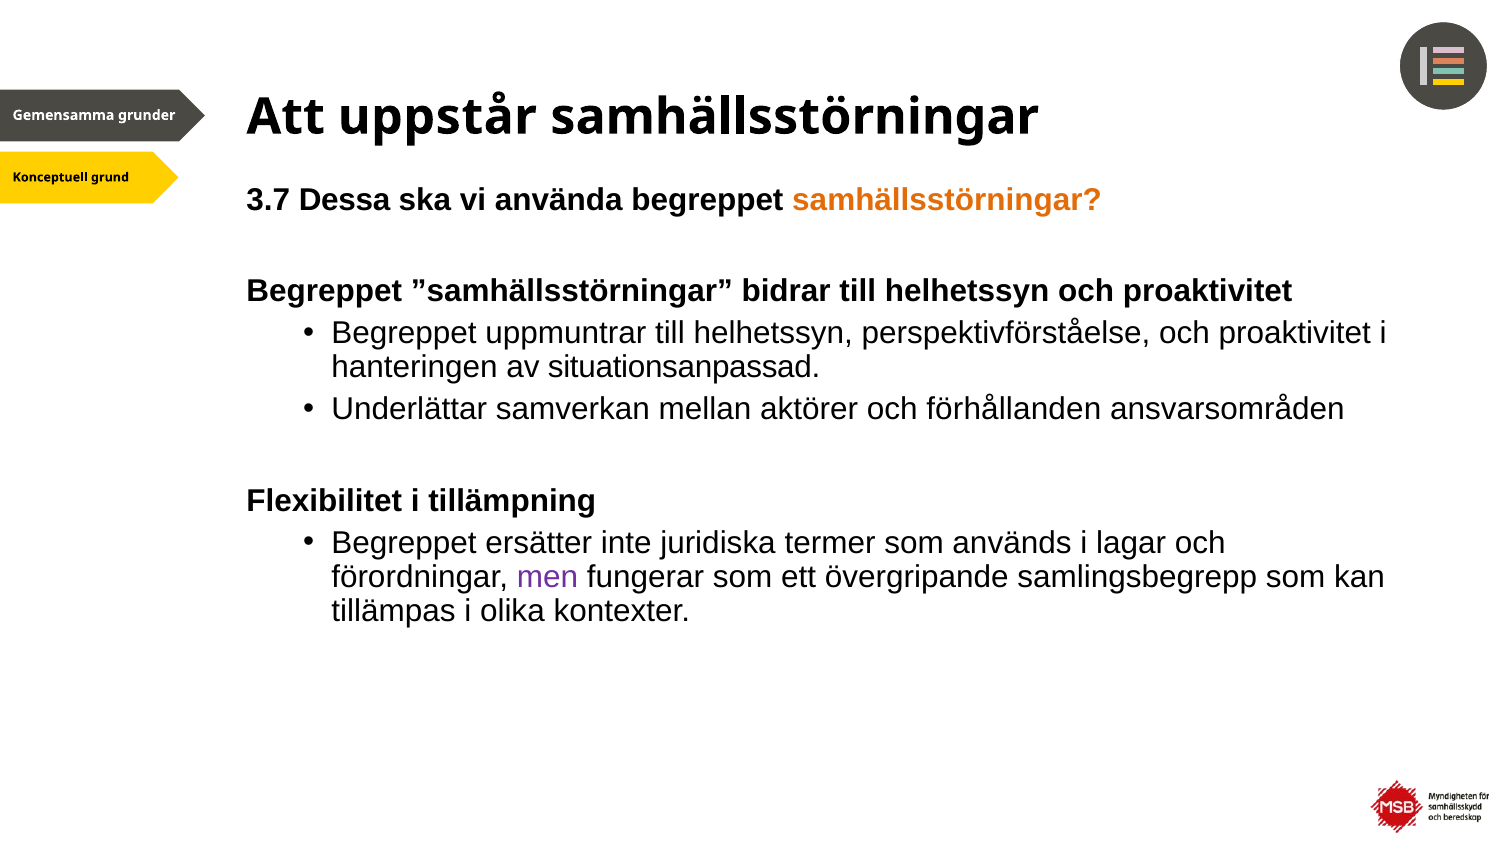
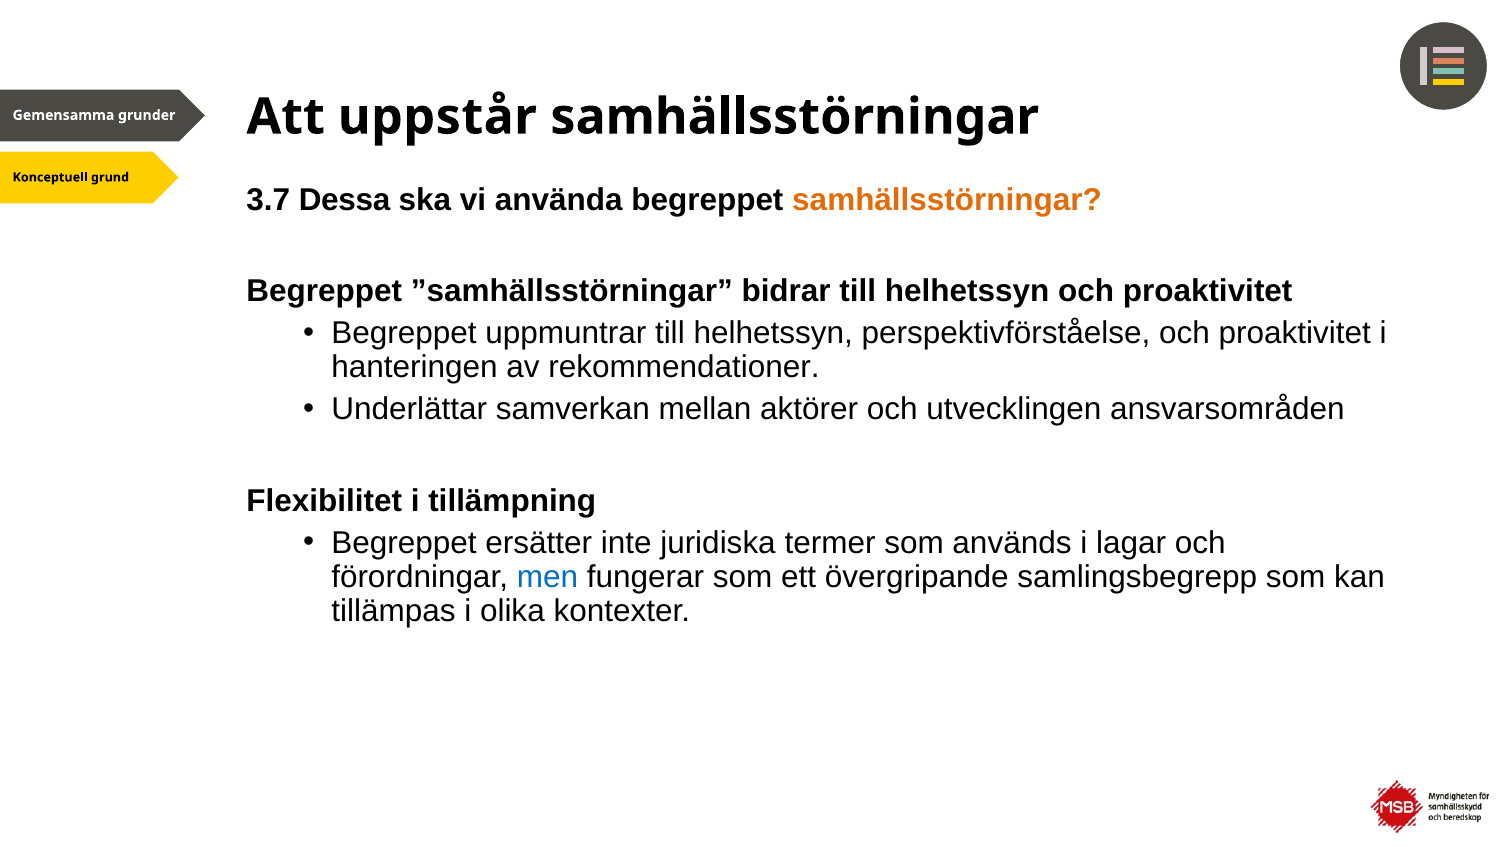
situationsanpassad: situationsanpassad -> rekommendationer
förhållanden: förhållanden -> utvecklingen
men colour: purple -> blue
